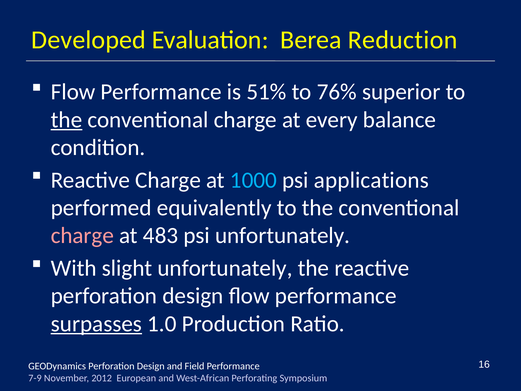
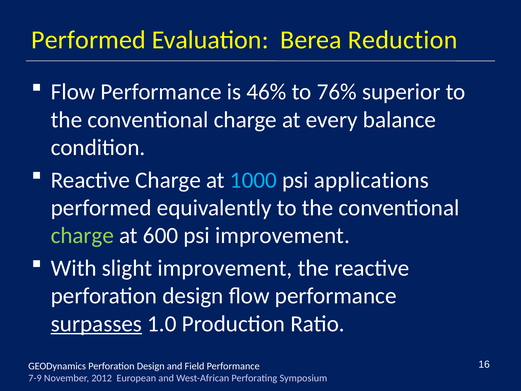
Developed at (89, 40): Developed -> Performed
51%: 51% -> 46%
the at (67, 120) underline: present -> none
charge at (82, 236) colour: pink -> light green
483: 483 -> 600
psi unfortunately: unfortunately -> improvement
slight unfortunately: unfortunately -> improvement
